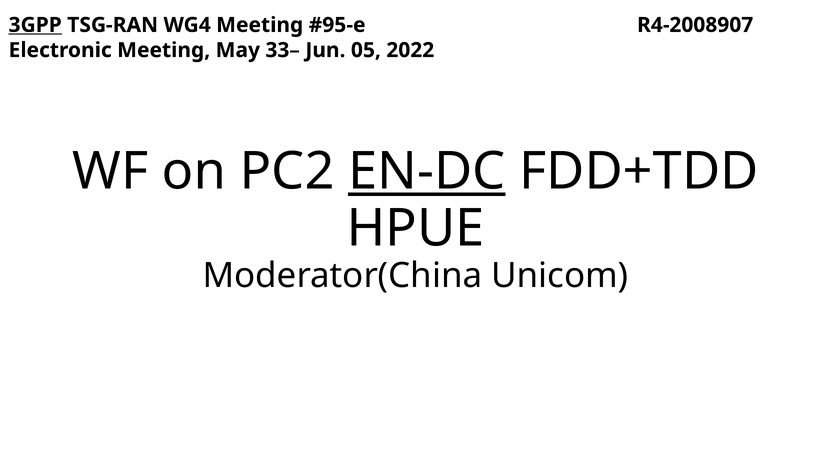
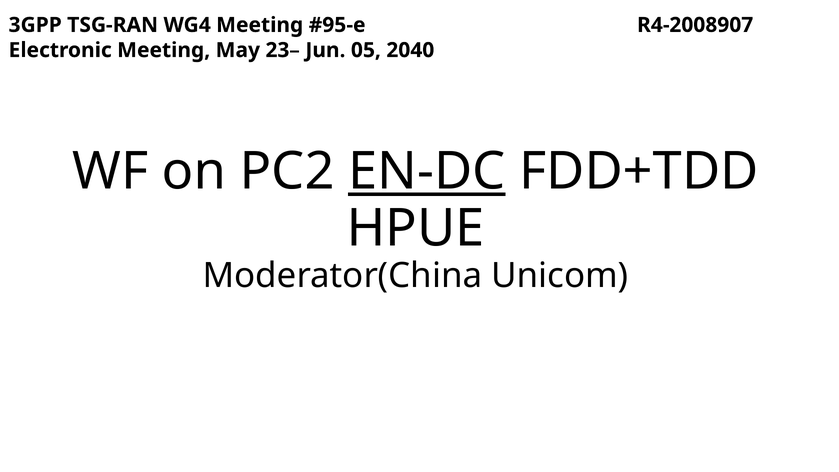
3GPP underline: present -> none
33–: 33– -> 23–
2022: 2022 -> 2040
